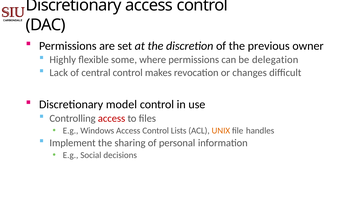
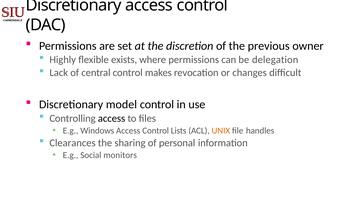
some: some -> exists
access at (112, 119) colour: red -> black
Implement: Implement -> Clearances
decisions: decisions -> monitors
